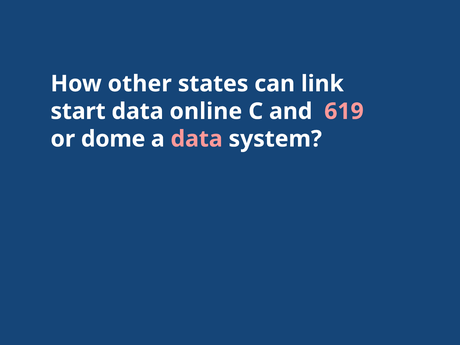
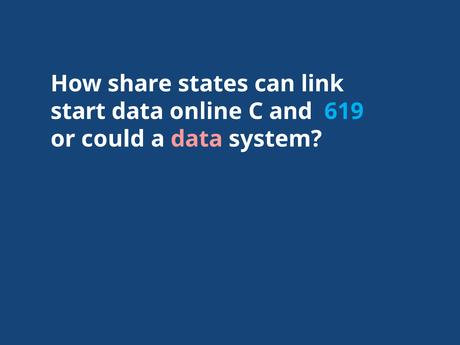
other: other -> share
619 colour: pink -> light blue
dome: dome -> could
